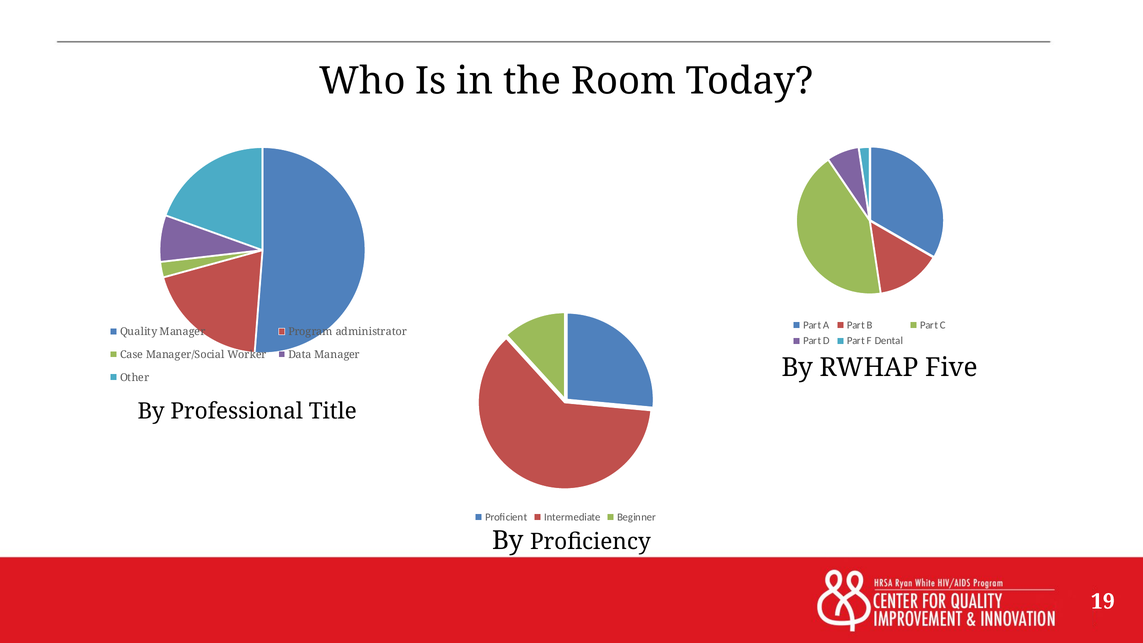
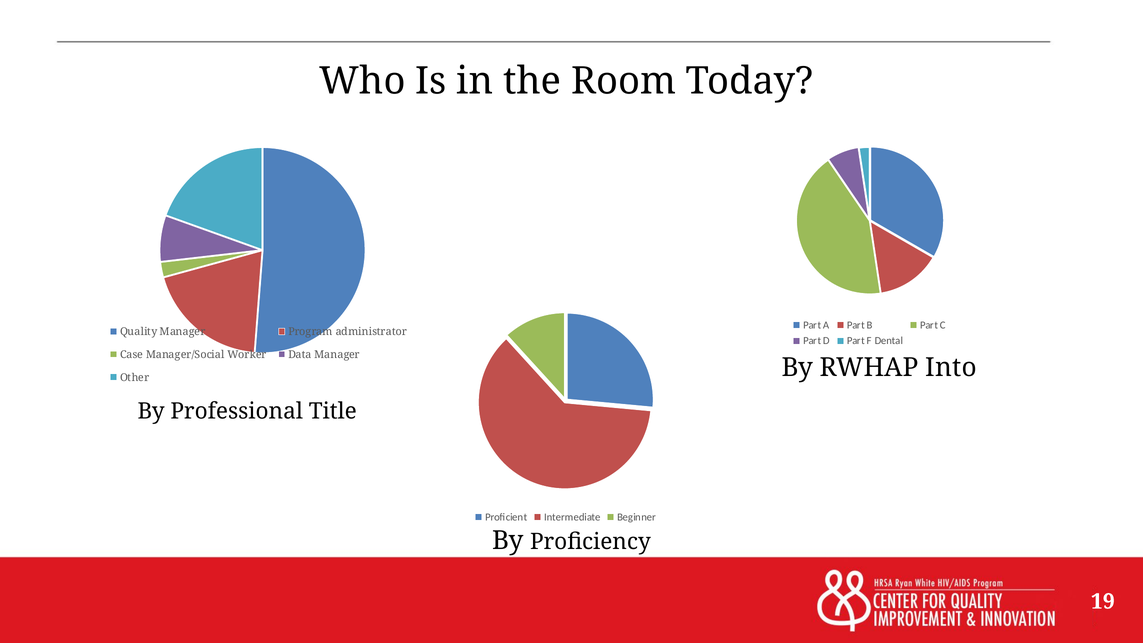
Five: Five -> Into
